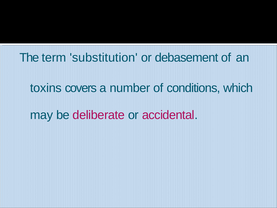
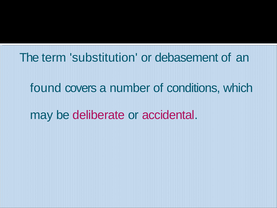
toxins: toxins -> found
